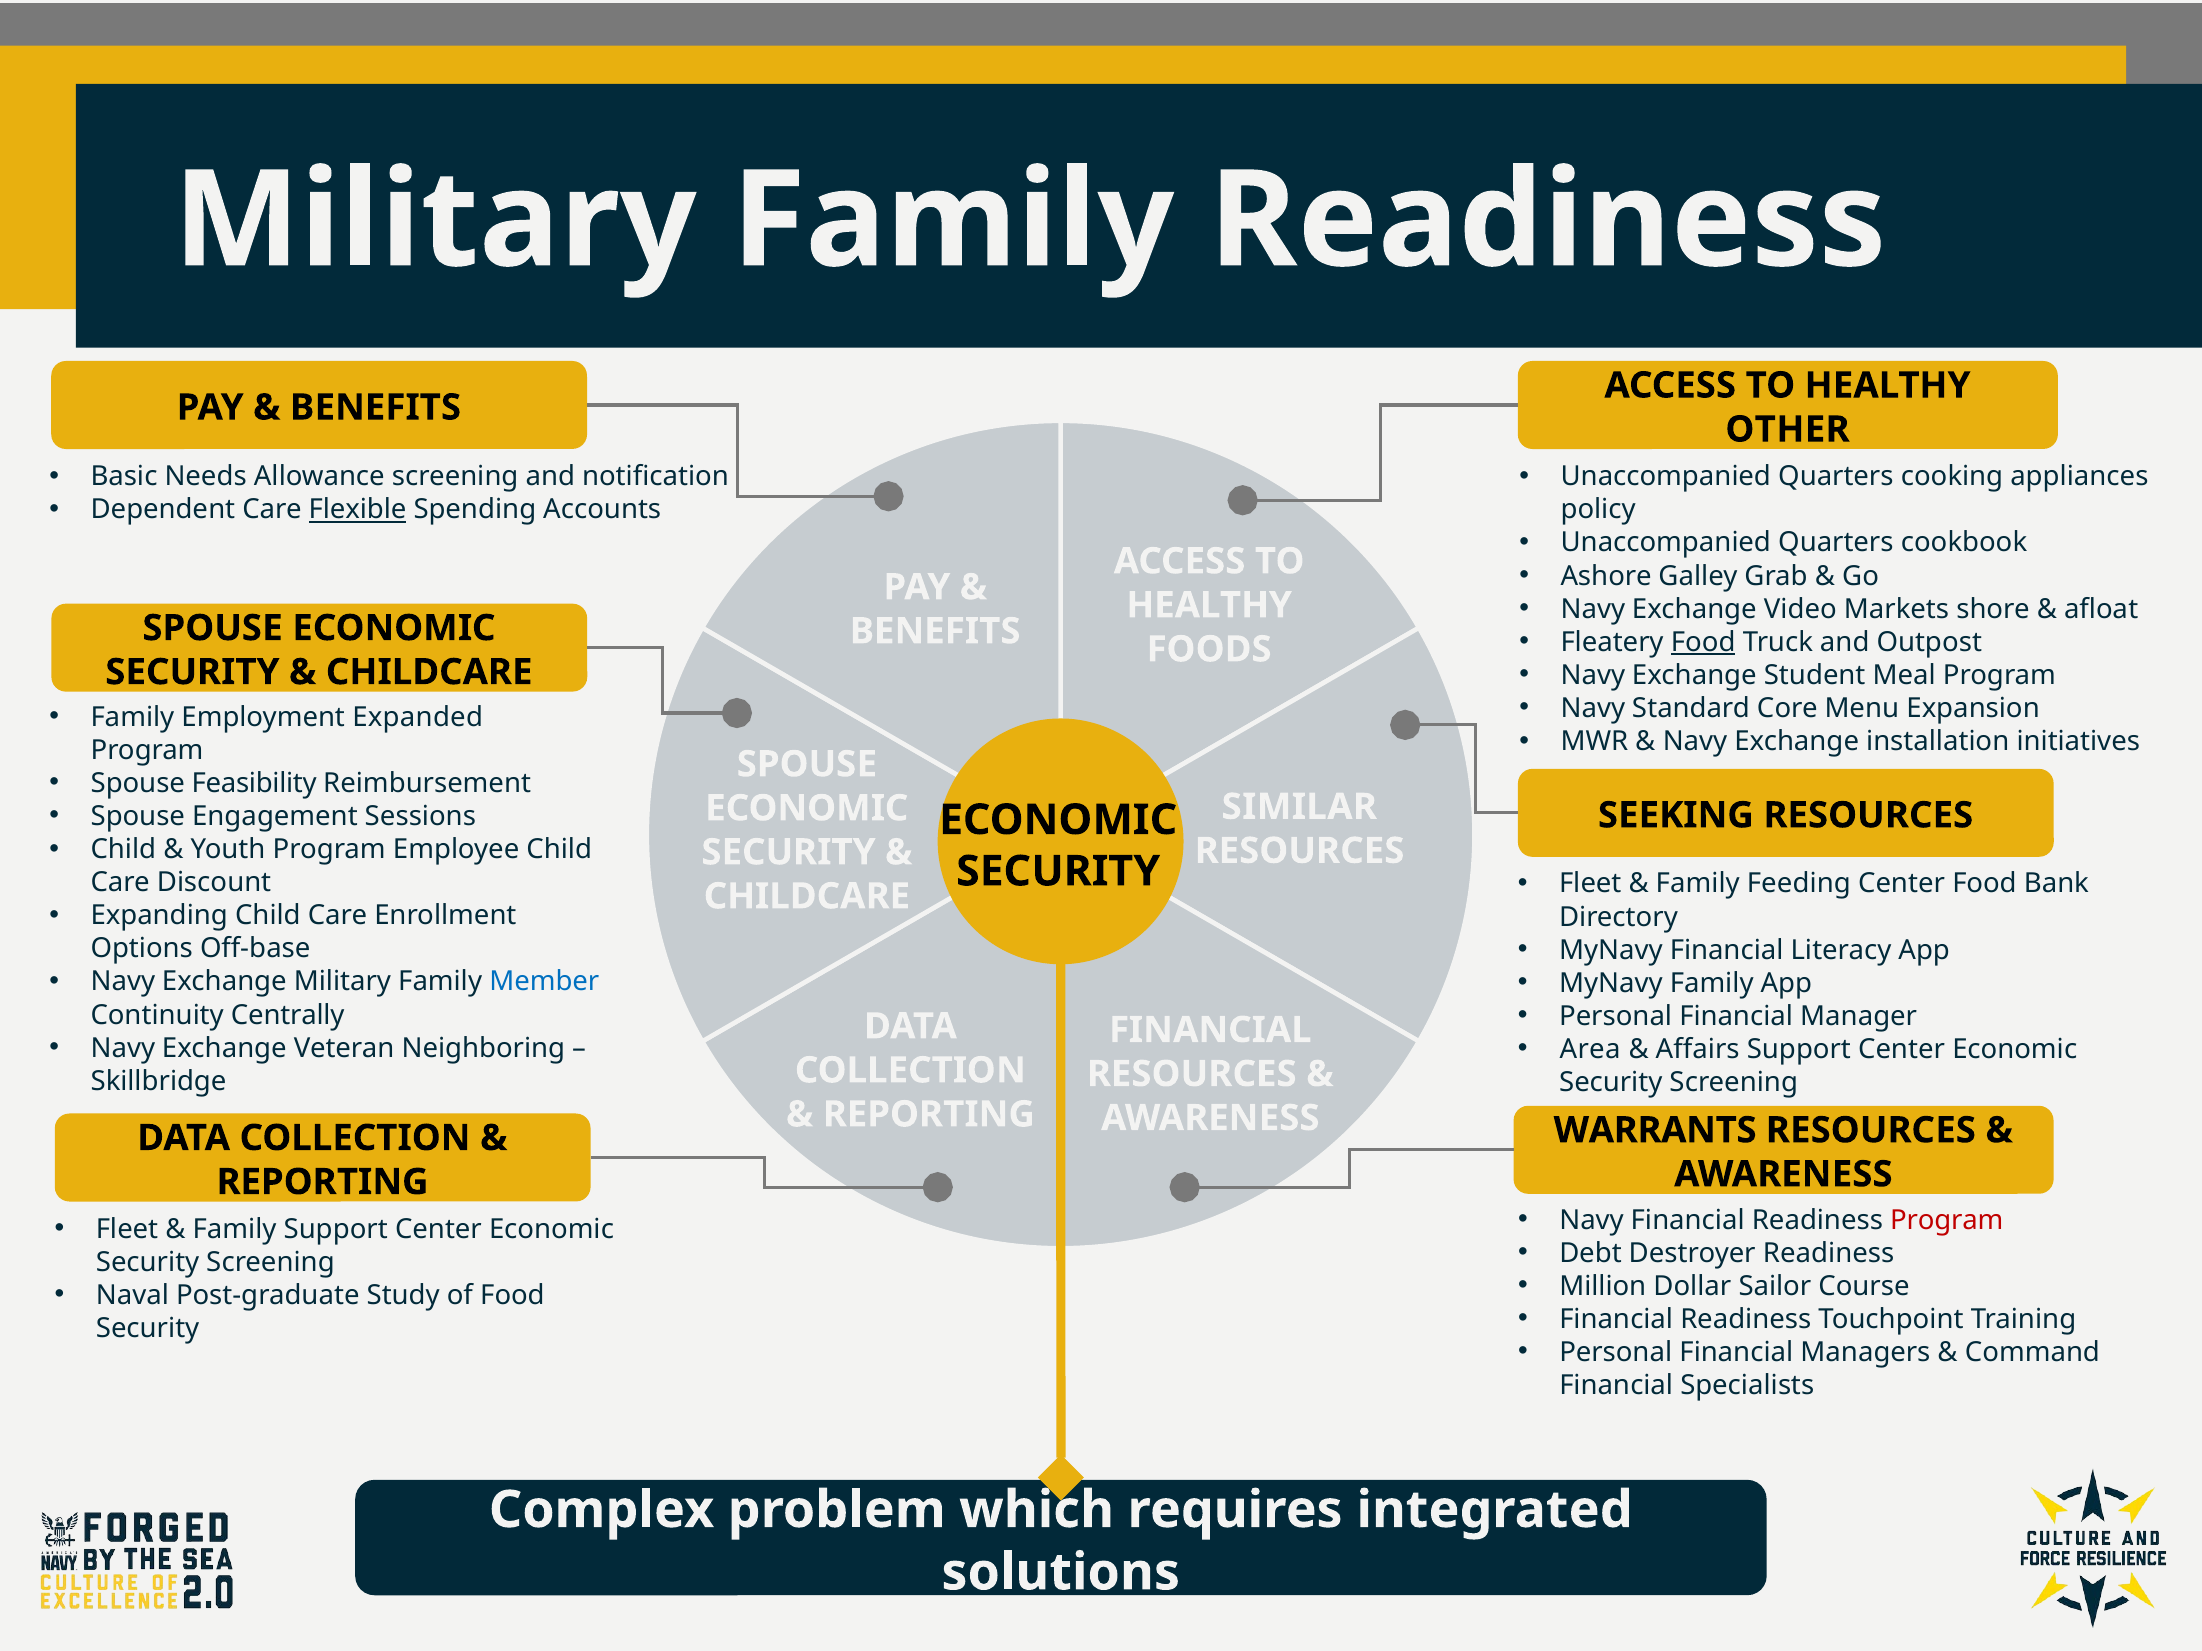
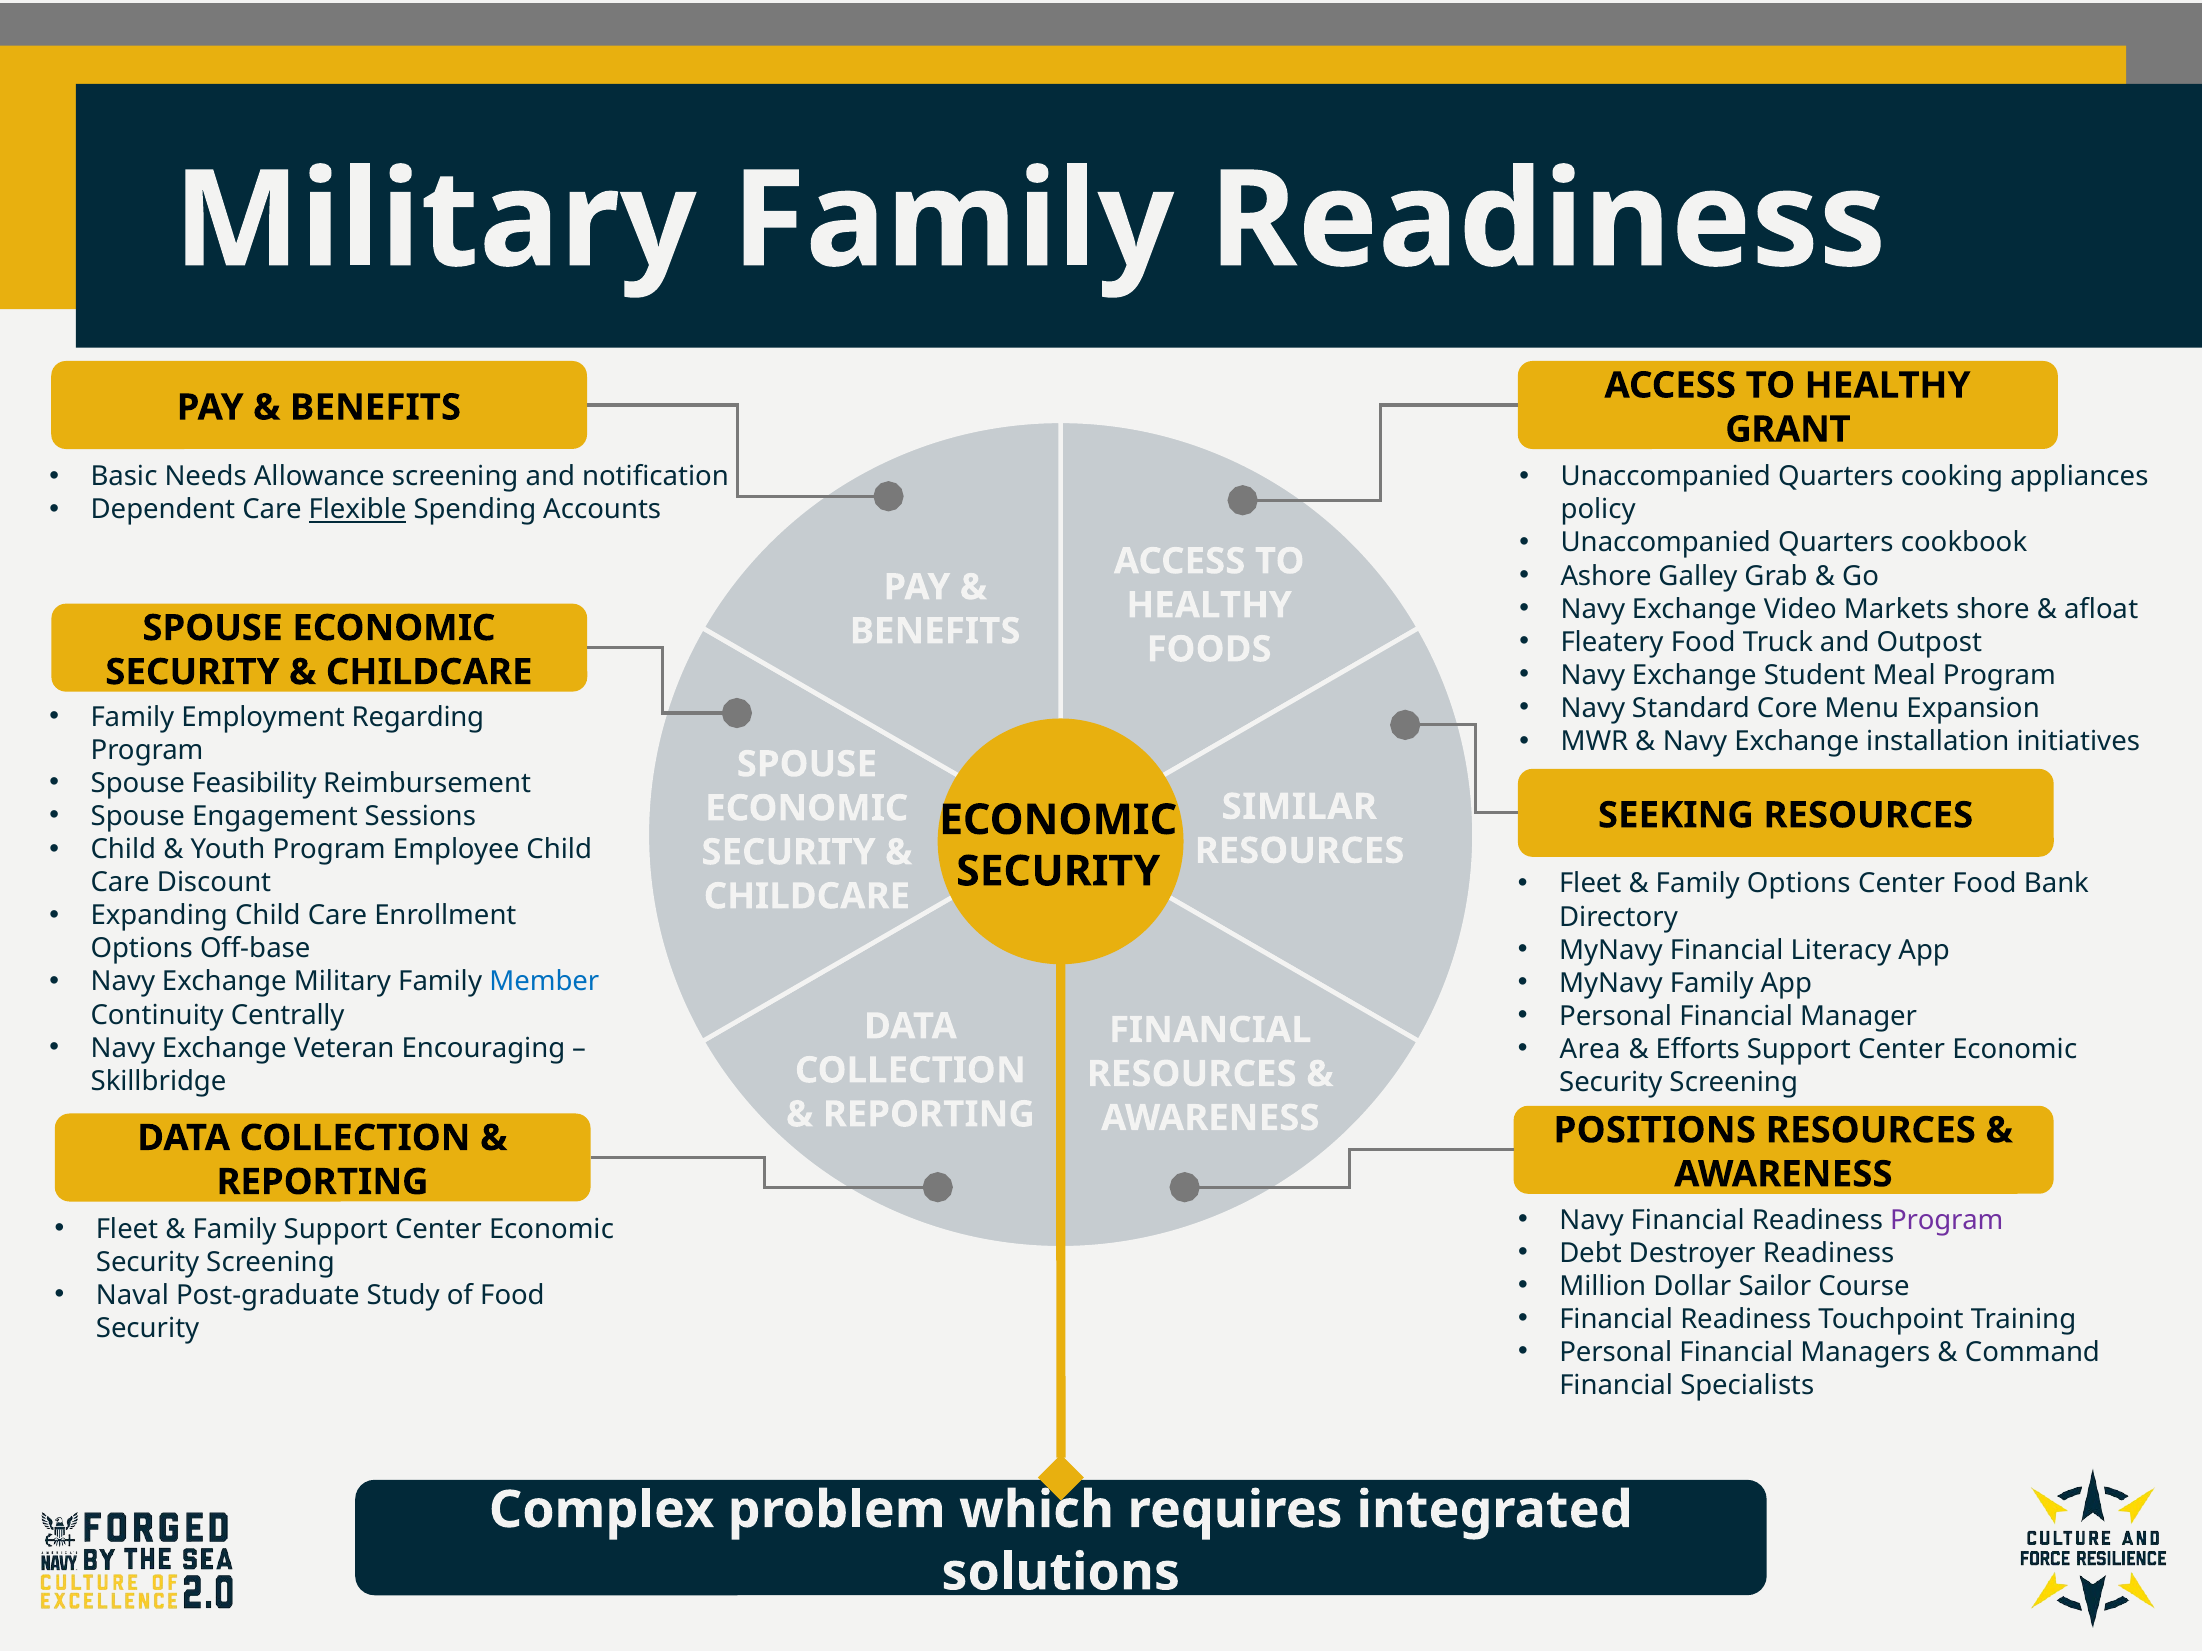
OTHER: OTHER -> GRANT
Food at (1703, 642) underline: present -> none
Expanded: Expanded -> Regarding
Family Feeding: Feeding -> Options
Neighboring: Neighboring -> Encouraging
Affairs: Affairs -> Efforts
WARRANTS: WARRANTS -> POSITIONS
Program at (1947, 1220) colour: red -> purple
